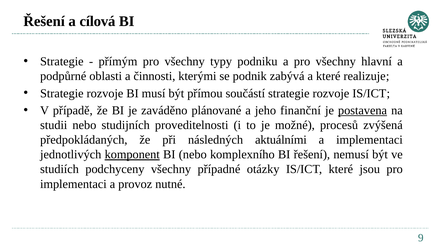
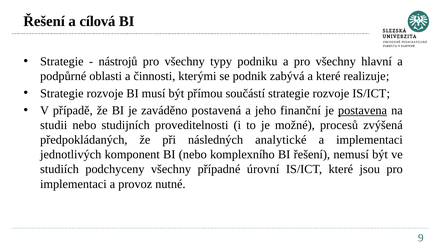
přímým: přímým -> nástrojů
plánované: plánované -> postavená
aktuálními: aktuálními -> analytické
komponent underline: present -> none
otázky: otázky -> úrovní
